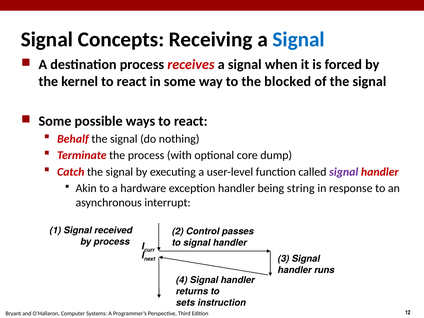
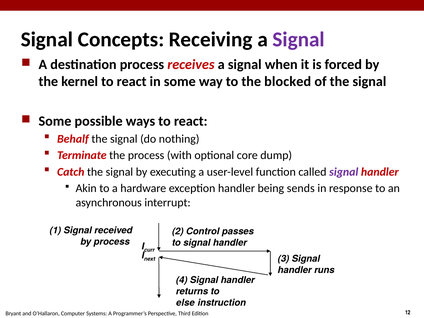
Signal at (299, 39) colour: blue -> purple
string: string -> sends
sets: sets -> else
